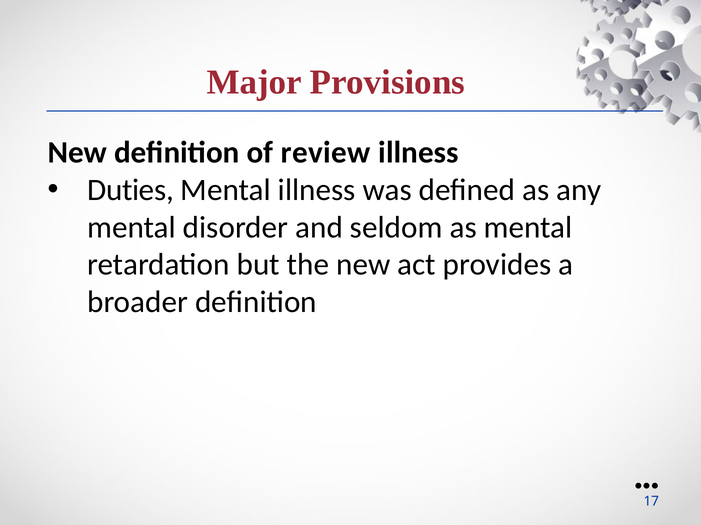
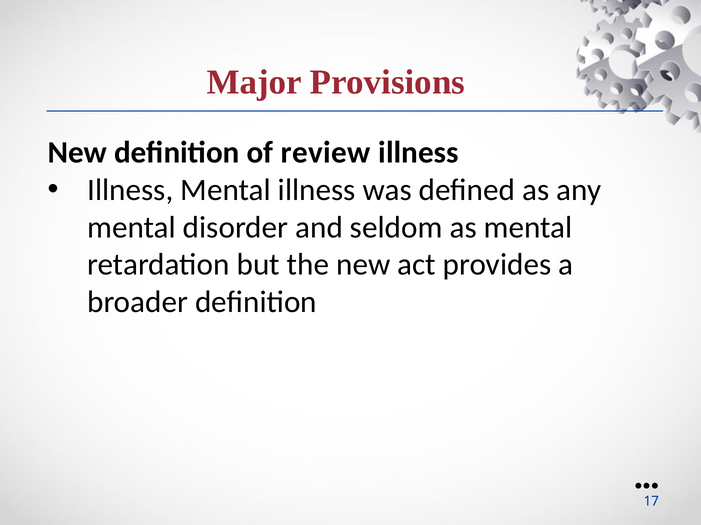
Duties at (130, 190): Duties -> Illness
